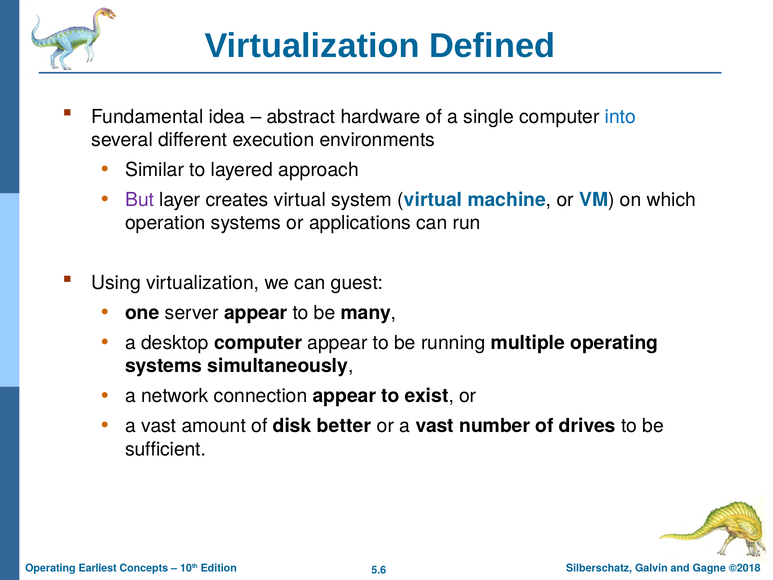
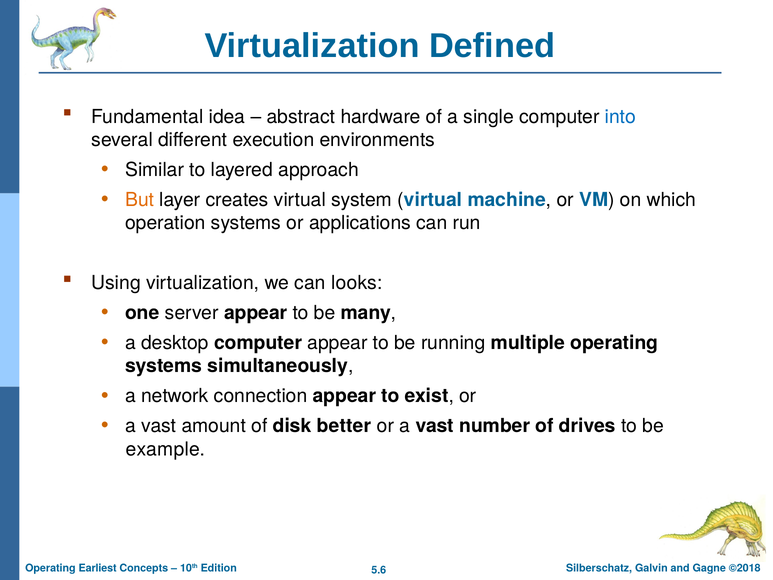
But colour: purple -> orange
guest: guest -> looks
sufficient: sufficient -> example
